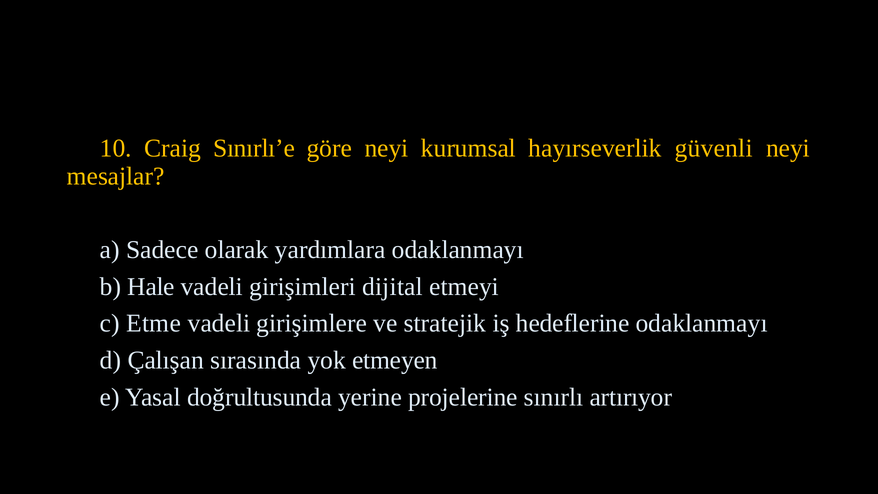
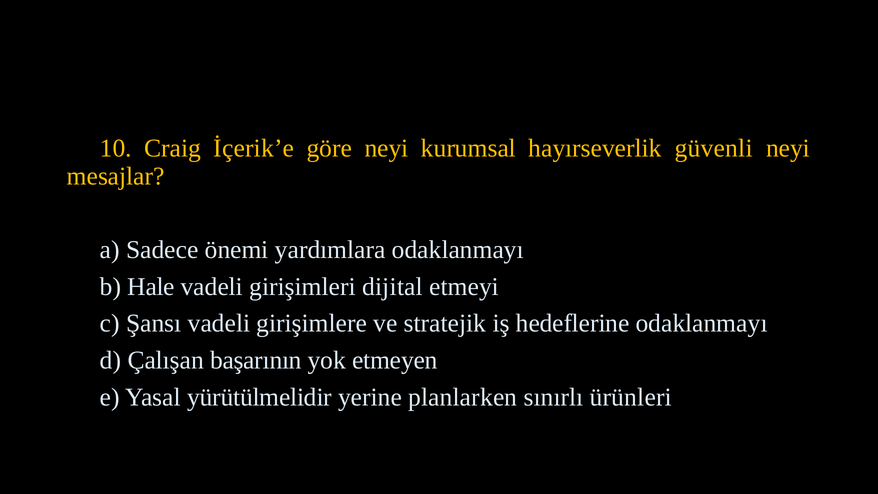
Sınırlı’e: Sınırlı’e -> İçerik’e
olarak: olarak -> önemi
Etme: Etme -> Şansı
sırasında: sırasında -> başarının
doğrultusunda: doğrultusunda -> yürütülmelidir
projelerine: projelerine -> planlarken
artırıyor: artırıyor -> ürünleri
